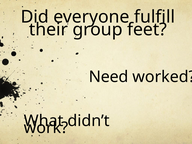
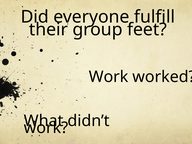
Need at (109, 77): Need -> Work
